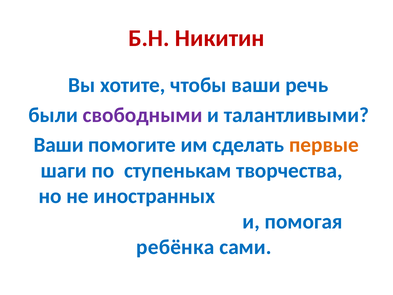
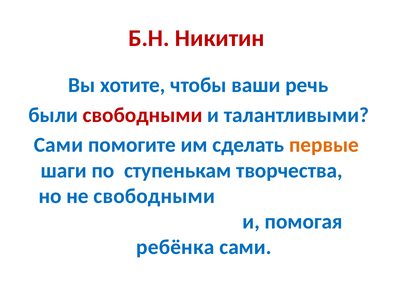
свободными at (143, 115) colour: purple -> red
Ваши at (59, 145): Ваши -> Сами
не иностранных: иностранных -> свободными
